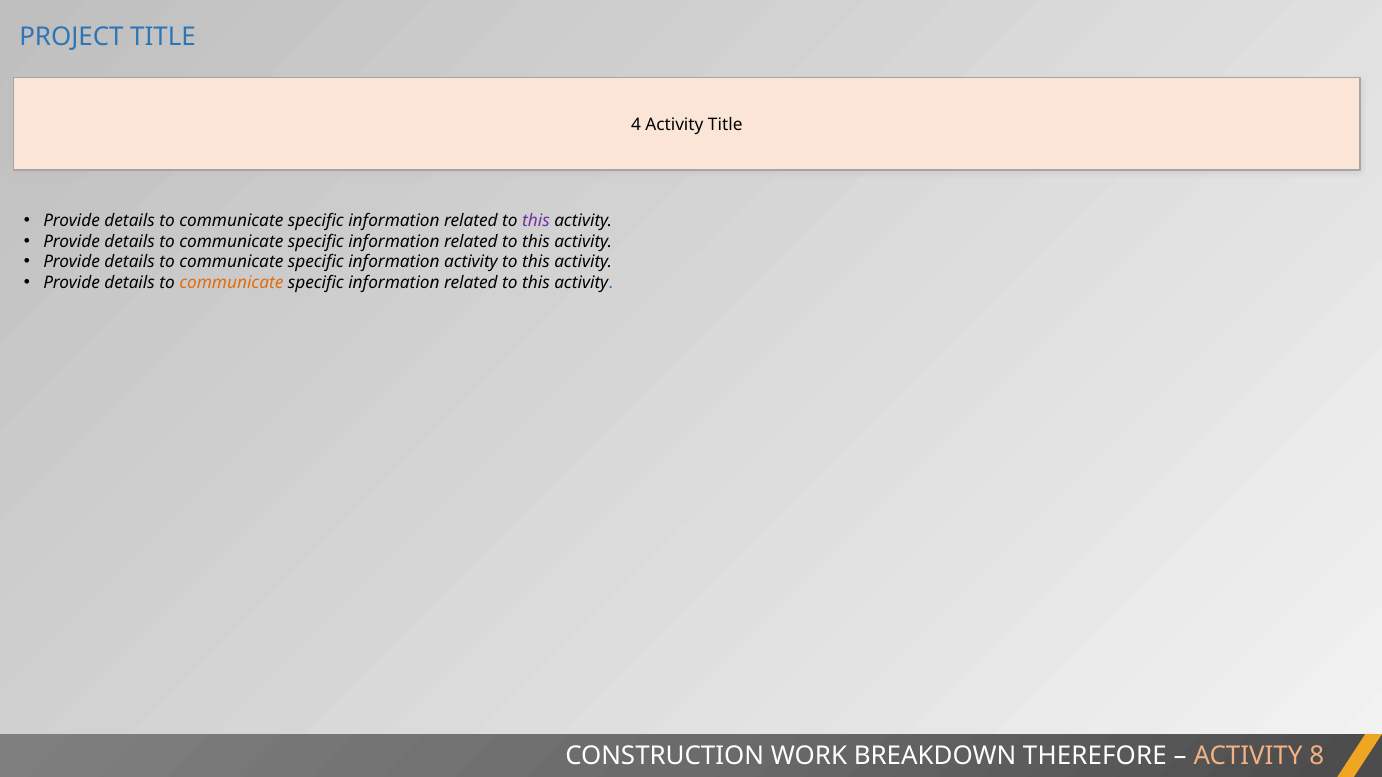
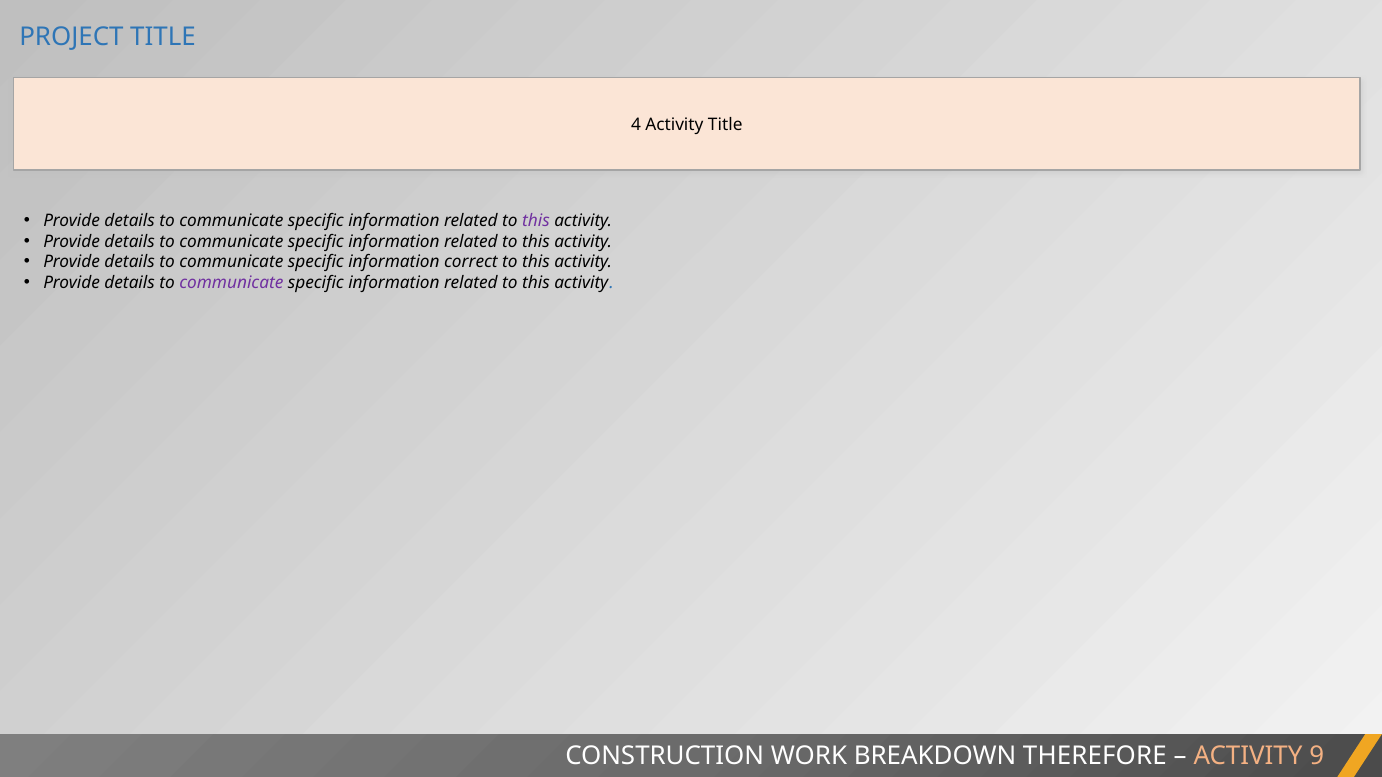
information activity: activity -> correct
communicate at (231, 283) colour: orange -> purple
8: 8 -> 9
